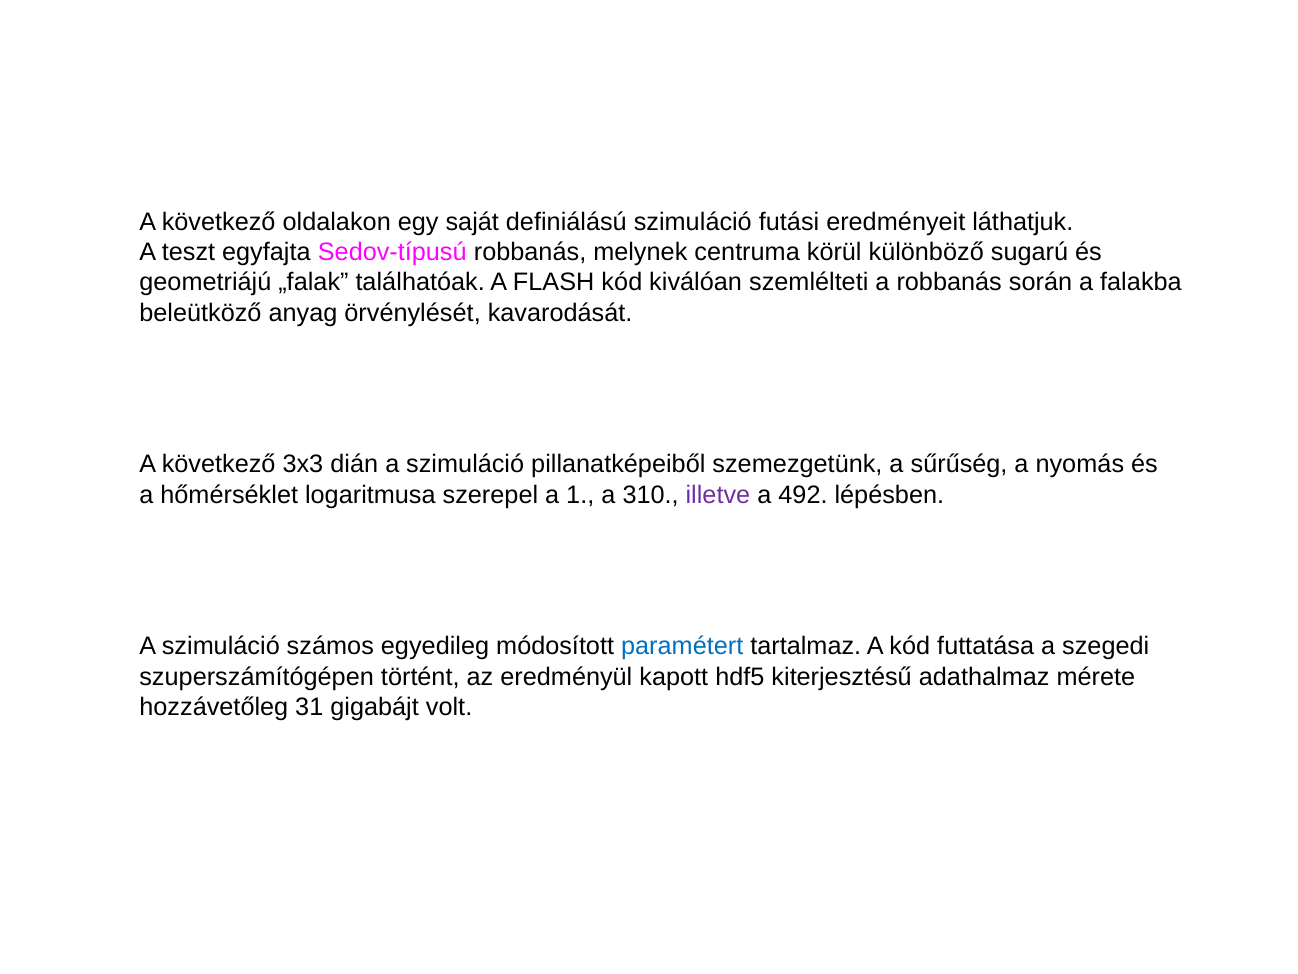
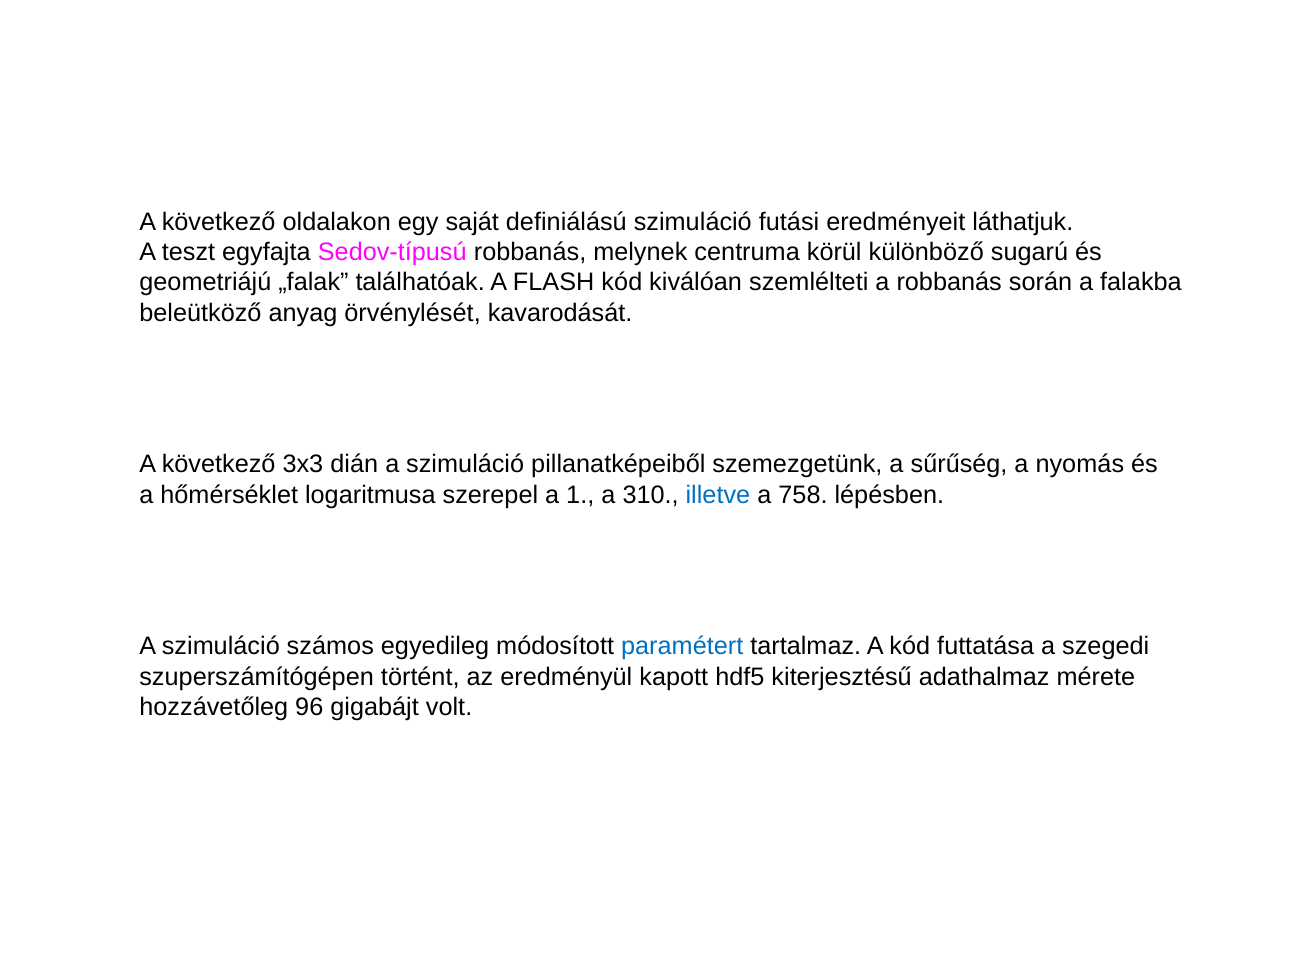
illetve colour: purple -> blue
492: 492 -> 758
31: 31 -> 96
